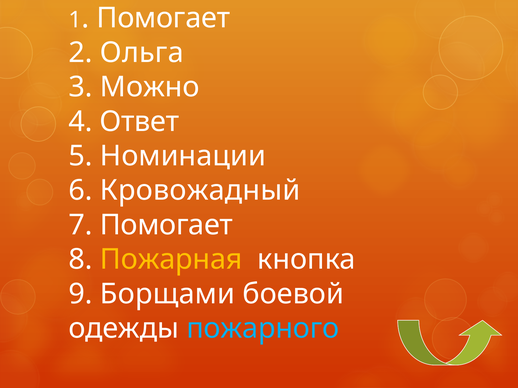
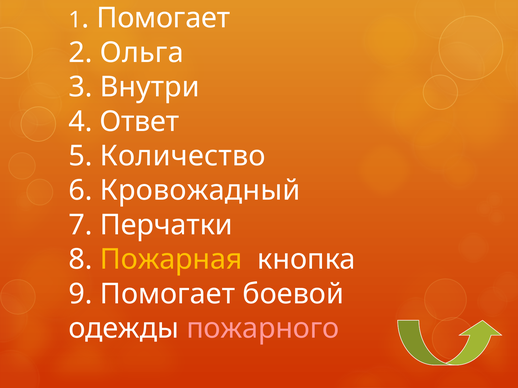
Можно: Можно -> Внутри
Номинации: Номинации -> Количество
7 Помогает: Помогает -> Перчатки
9 Борщами: Борщами -> Помогает
пожарного colour: light blue -> pink
